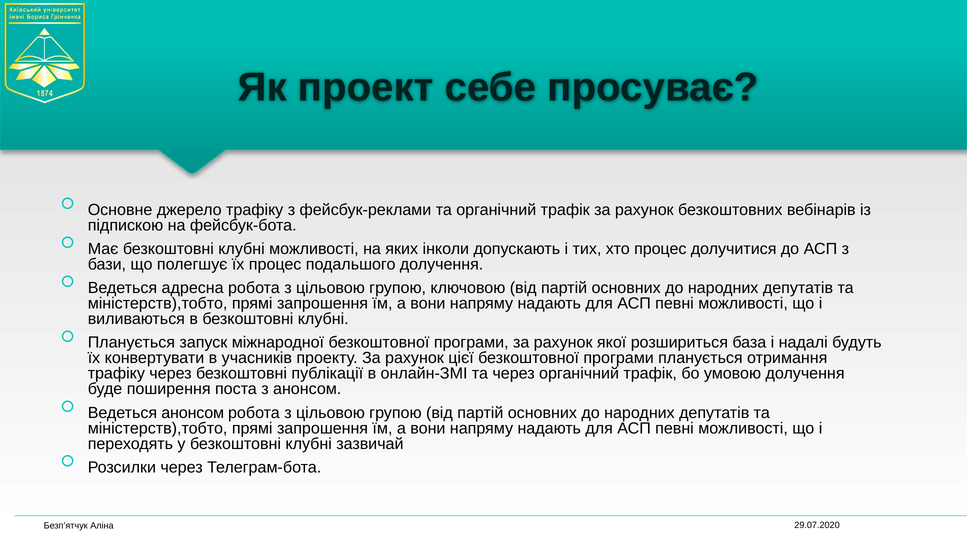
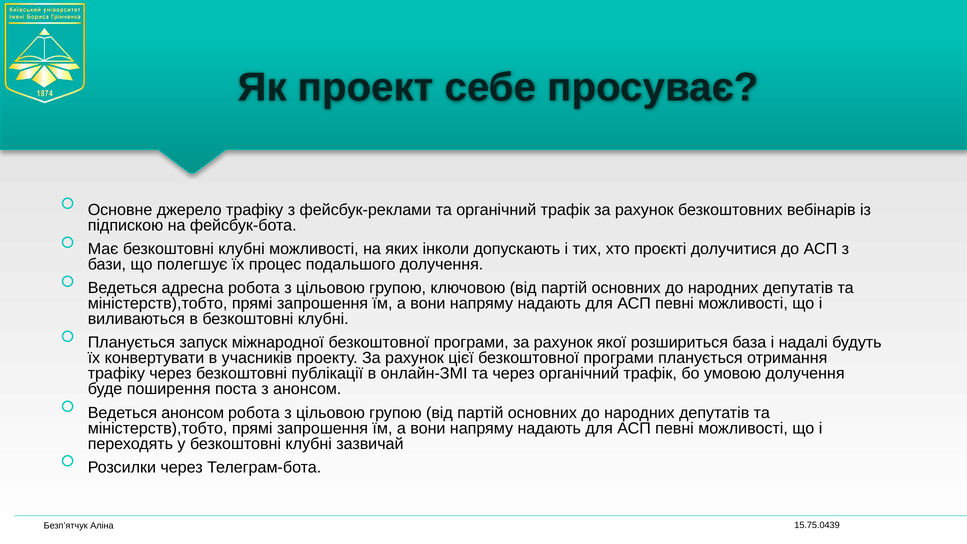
хто процес: процес -> проєкті
29.07.2020: 29.07.2020 -> 15.75.0439
